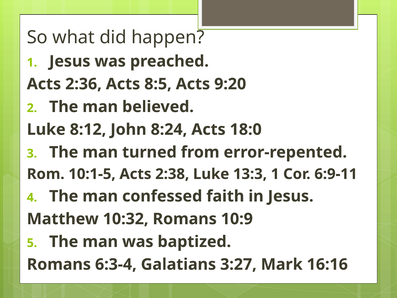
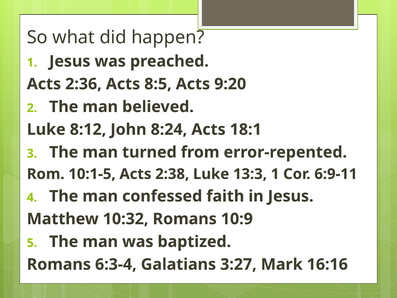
18:0: 18:0 -> 18:1
